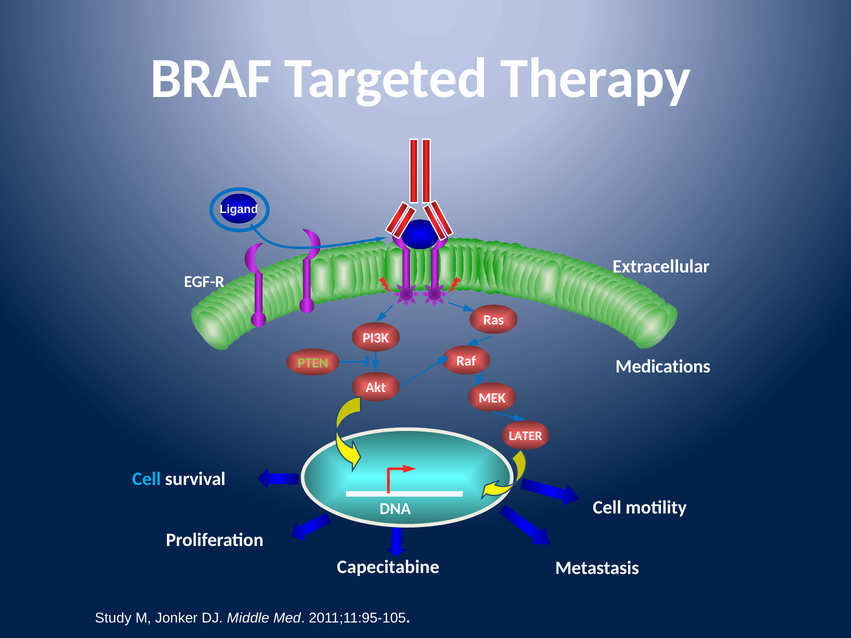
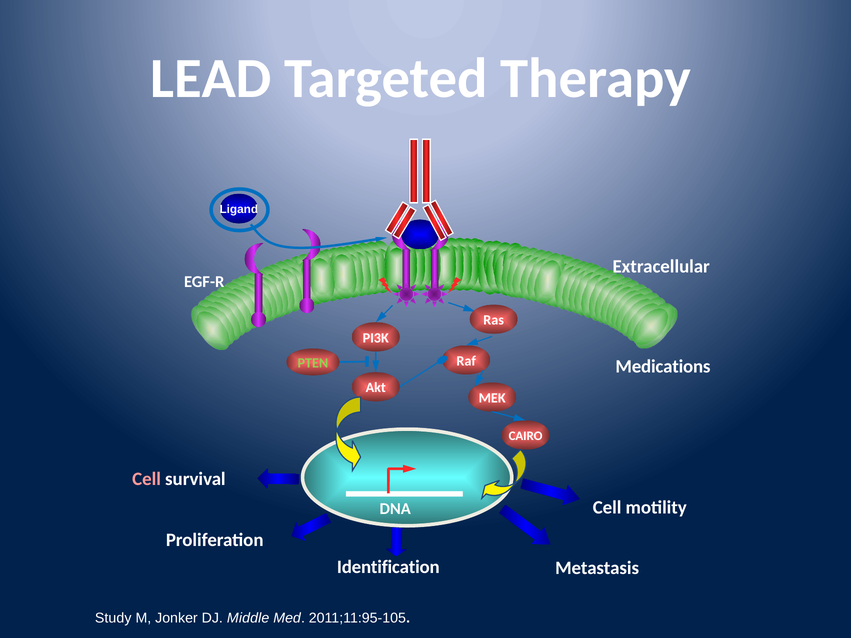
BRAF: BRAF -> LEAD
LATER: LATER -> CAIRO
Cell at (147, 479) colour: light blue -> pink
Capecitabine: Capecitabine -> Identification
